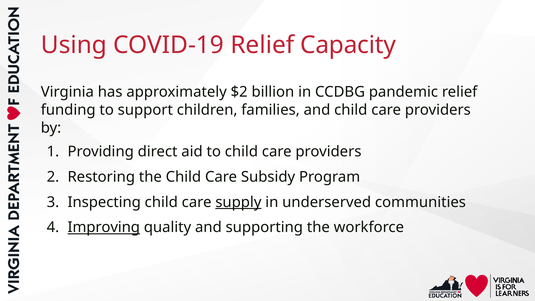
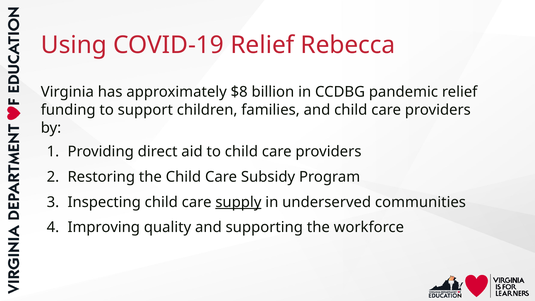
Capacity: Capacity -> Rebecca
$2: $2 -> $8
Improving underline: present -> none
